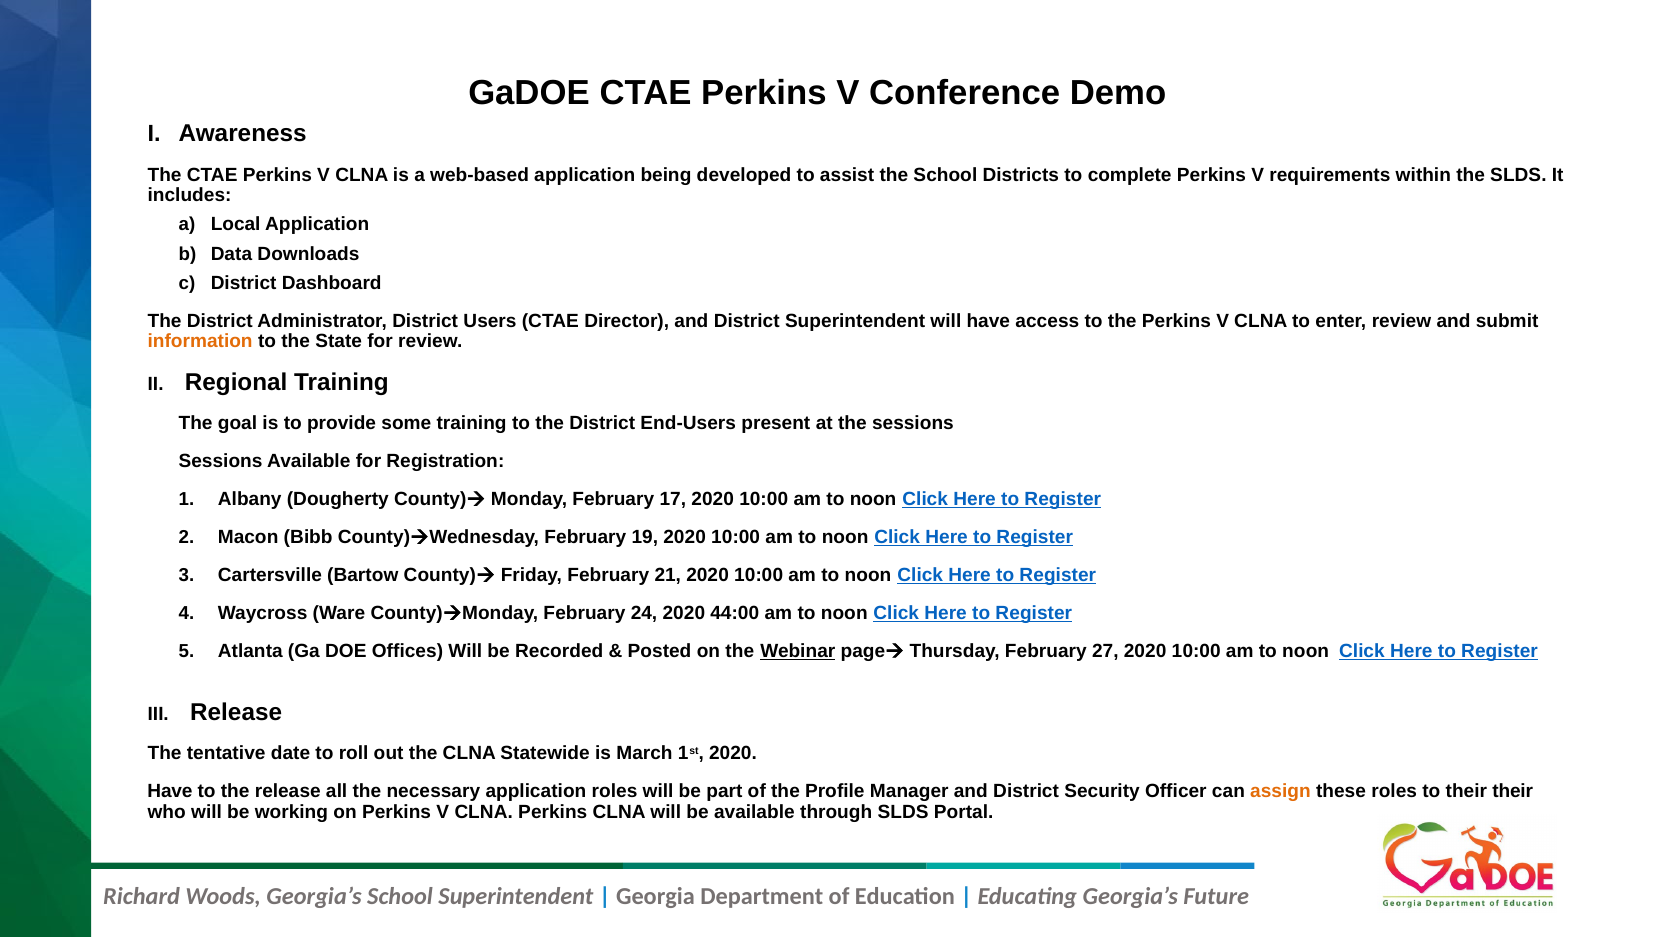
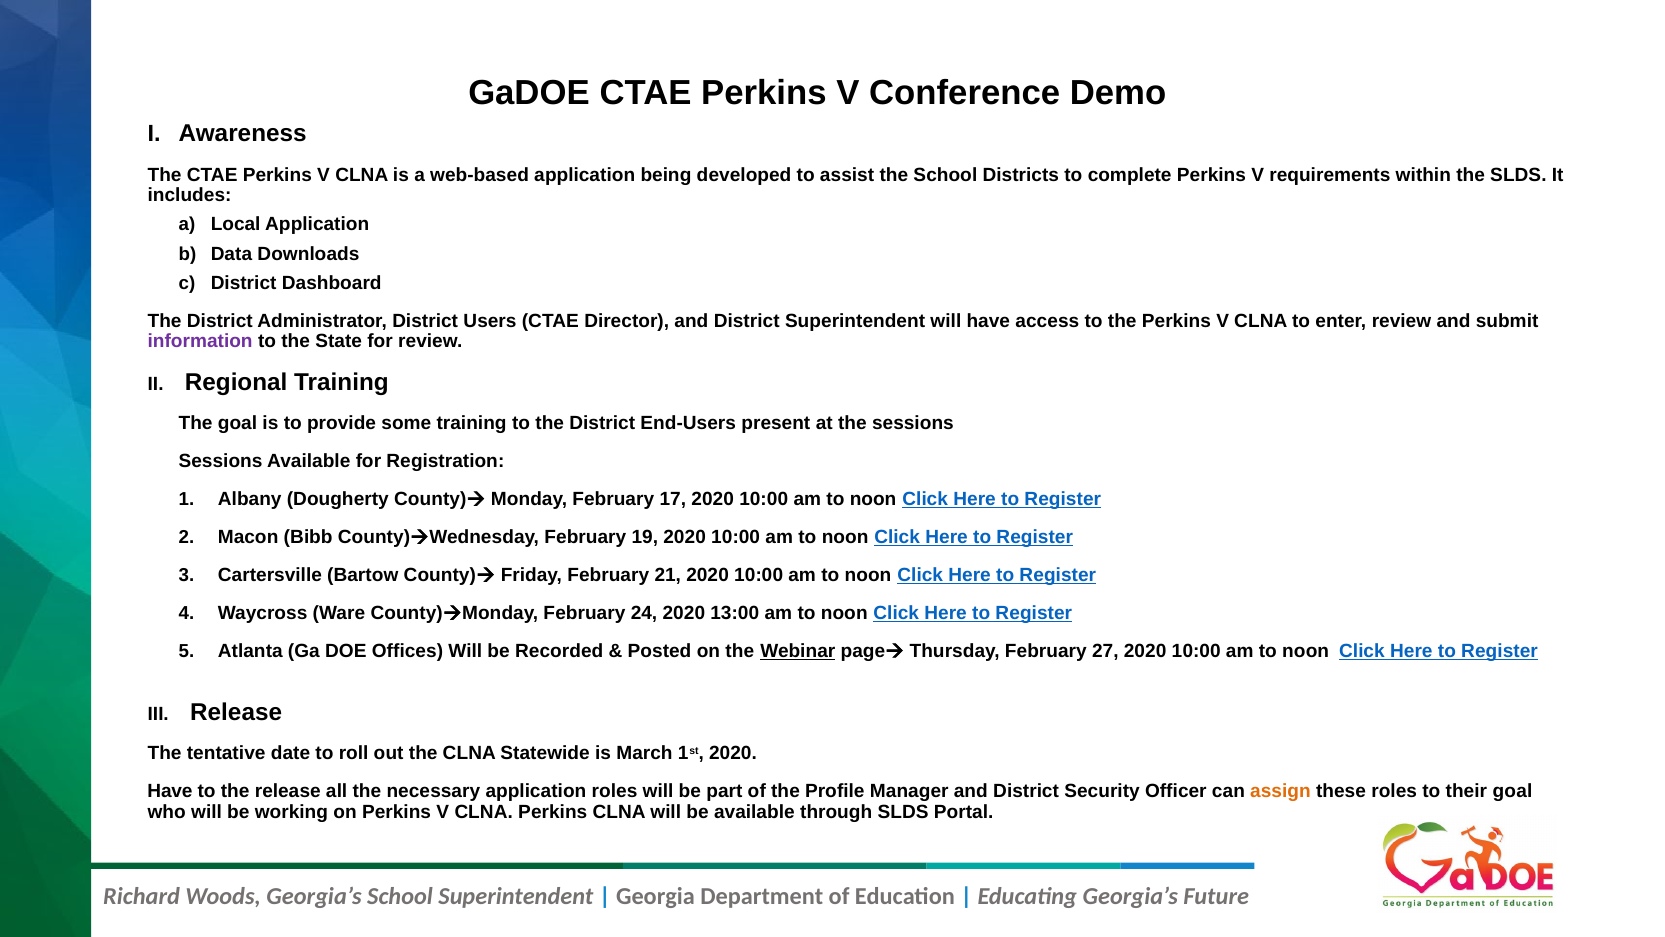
information colour: orange -> purple
44:00: 44:00 -> 13:00
their their: their -> goal
